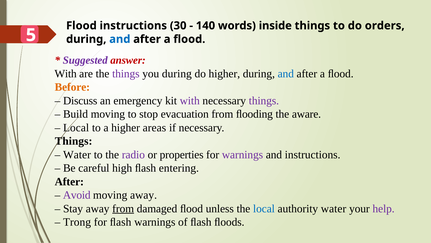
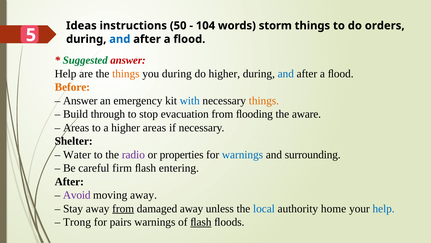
Flood at (81, 26): Flood -> Ideas
30: 30 -> 50
140: 140 -> 104
inside: inside -> storm
Suggested colour: purple -> green
With at (66, 74): With -> Help
things at (126, 74) colour: purple -> orange
Discuss at (80, 100): Discuss -> Answer
with at (190, 100) colour: purple -> blue
things at (264, 100) colour: purple -> orange
Build moving: moving -> through
Local at (76, 127): Local -> Areas
Things at (74, 141): Things -> Shelter
warnings at (243, 154) colour: purple -> blue
and instructions: instructions -> surrounding
high: high -> firm
damaged ﬂood: ﬂood -> away
authority water: water -> home
help at (384, 208) colour: purple -> blue
for ﬂash: ﬂash -> pairs
ﬂash at (201, 222) underline: none -> present
